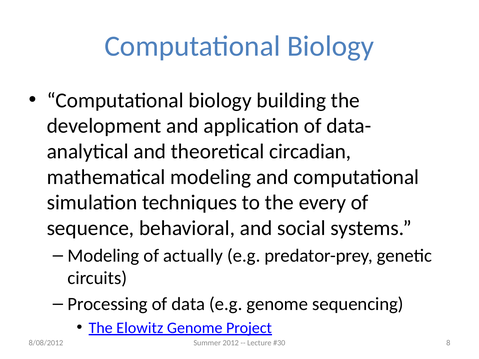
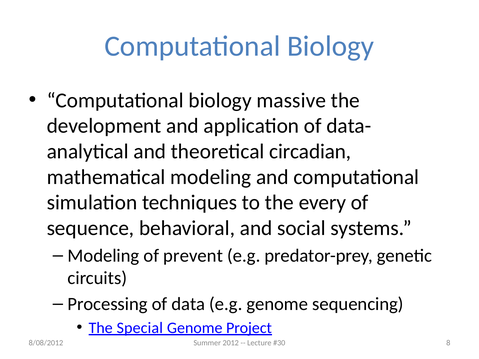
building: building -> massive
actually: actually -> prevent
Elowitz: Elowitz -> Special
